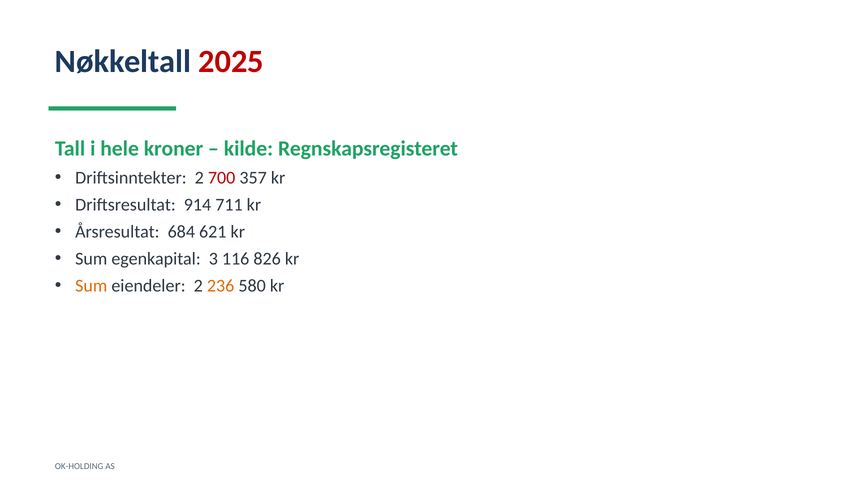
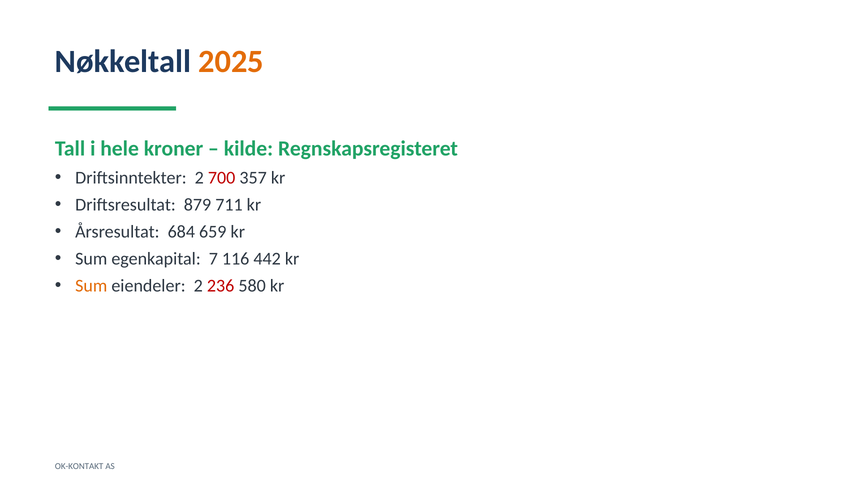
2025 colour: red -> orange
914: 914 -> 879
621: 621 -> 659
3: 3 -> 7
826: 826 -> 442
236 colour: orange -> red
OK-HOLDING: OK-HOLDING -> OK-KONTAKT
